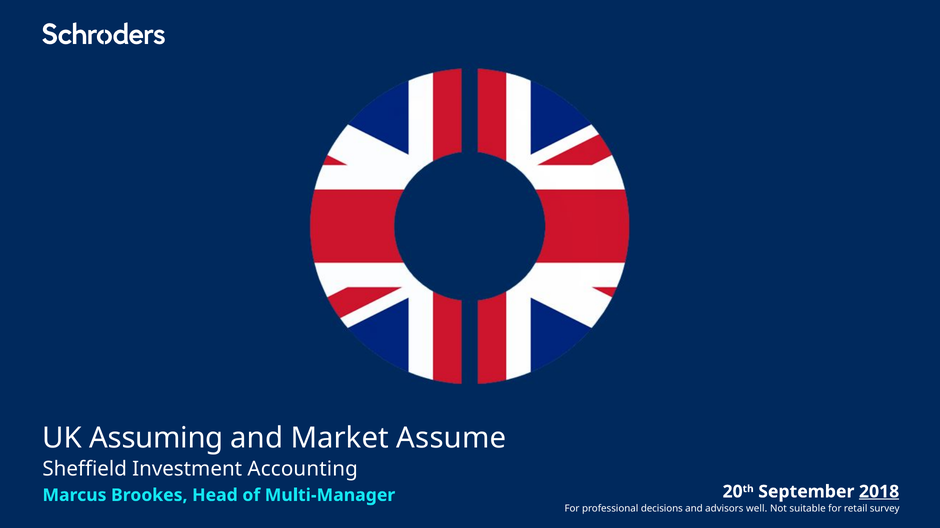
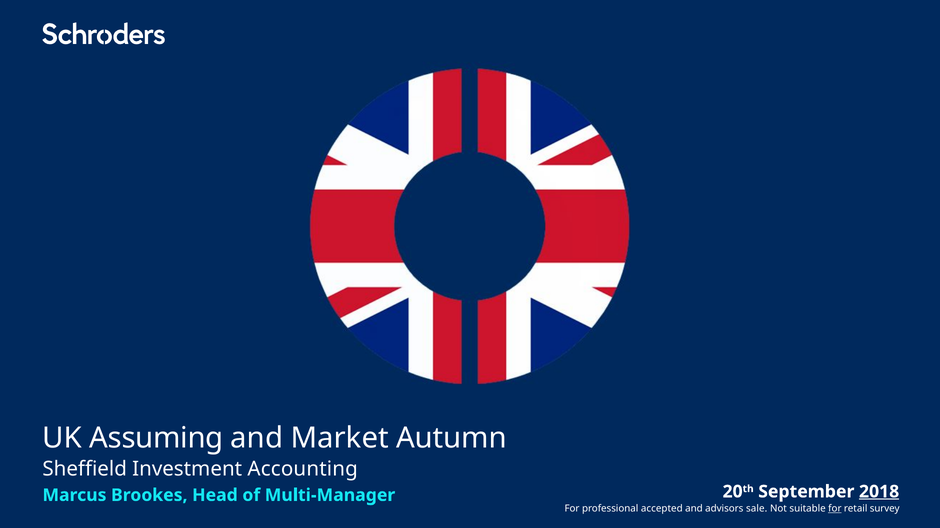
Assume: Assume -> Autumn
decisions: decisions -> accepted
well: well -> sale
for at (835, 509) underline: none -> present
